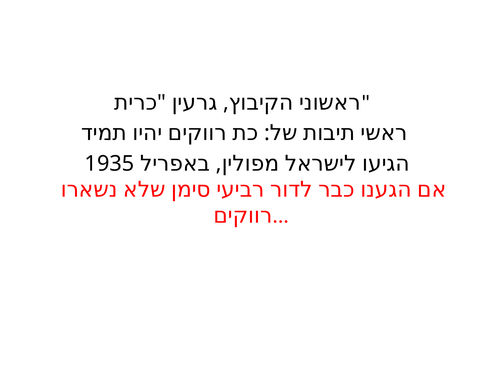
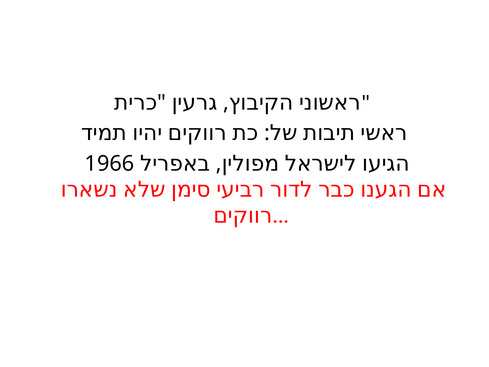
1935: 1935 -> 1966
